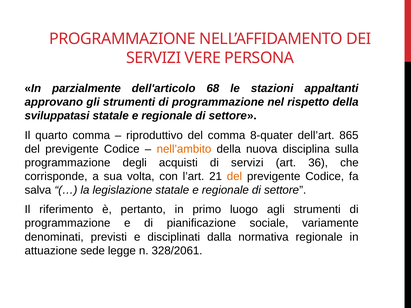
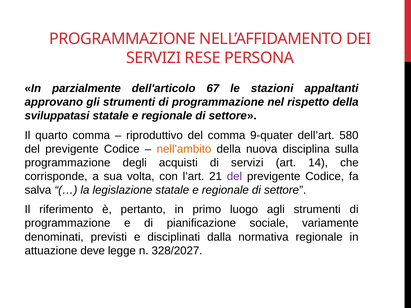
VERE: VERE -> RESE
68: 68 -> 67
8-quater: 8-quater -> 9-quater
865: 865 -> 580
36: 36 -> 14
del at (234, 177) colour: orange -> purple
sede: sede -> deve
328/2061: 328/2061 -> 328/2027
